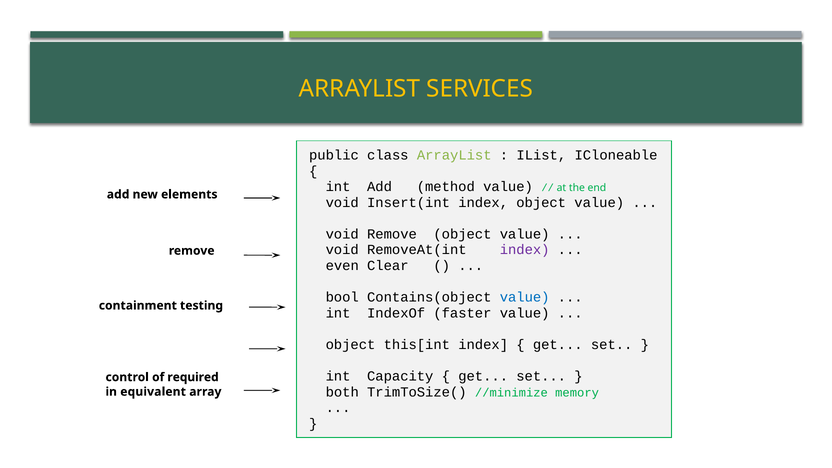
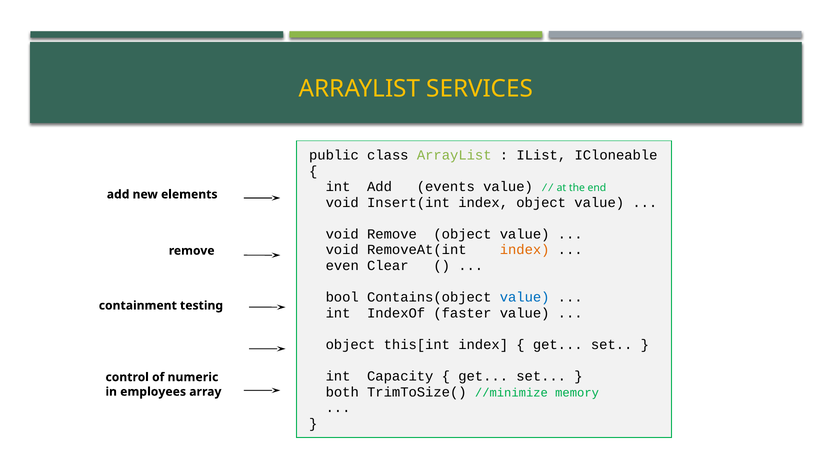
method: method -> events
index at (525, 250) colour: purple -> orange
required: required -> numeric
equivalent: equivalent -> employees
